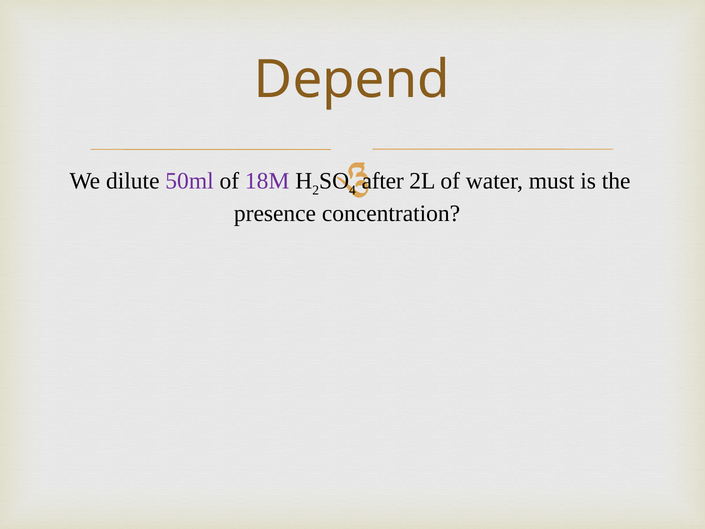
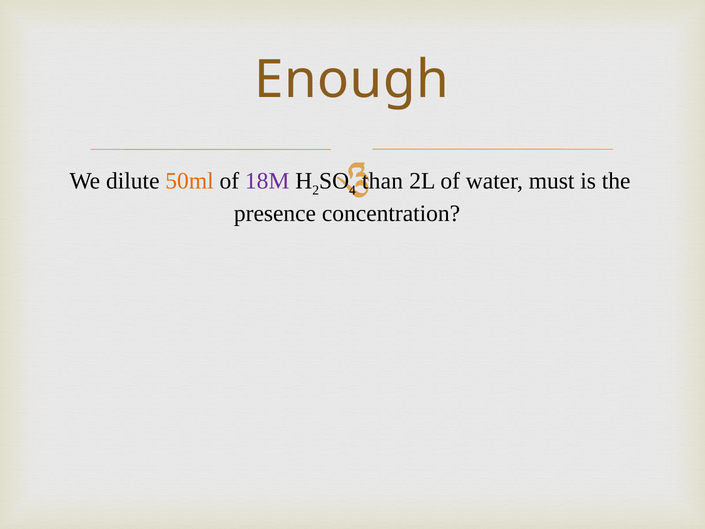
Depend: Depend -> Enough
50ml colour: purple -> orange
after: after -> than
